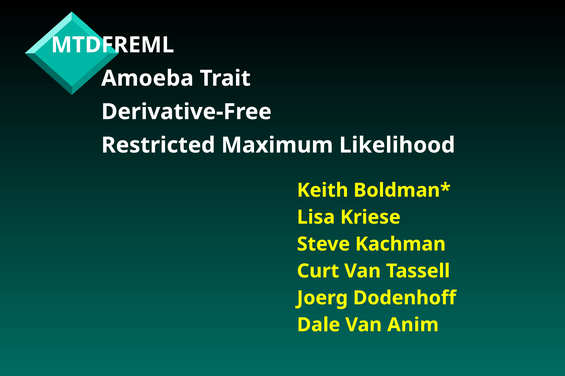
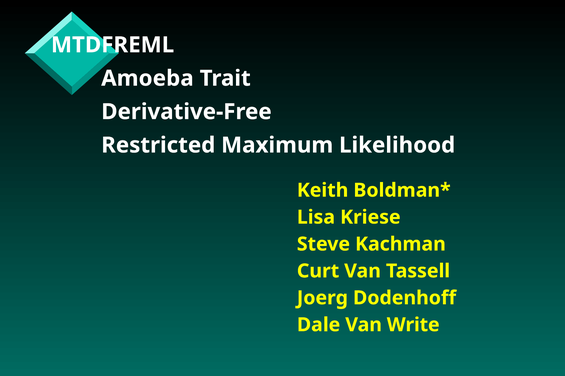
Anim: Anim -> Write
